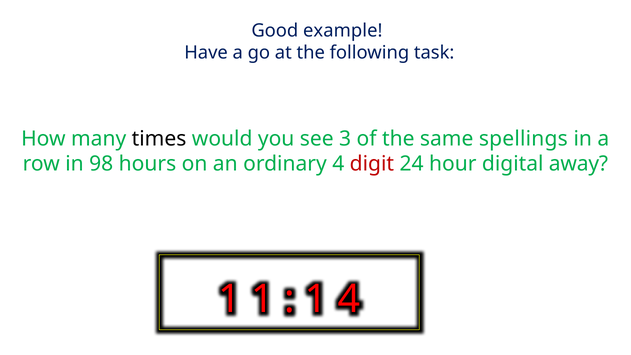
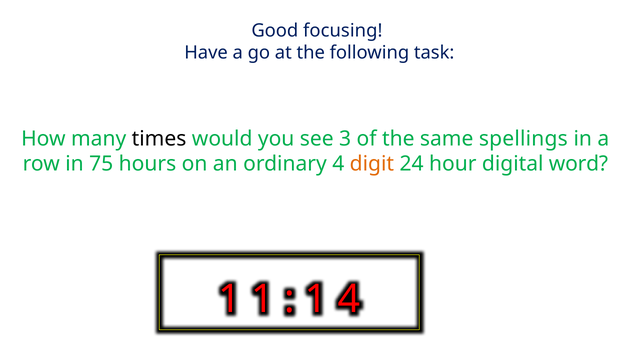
example: example -> focusing
98: 98 -> 75
digit colour: red -> orange
away: away -> word
